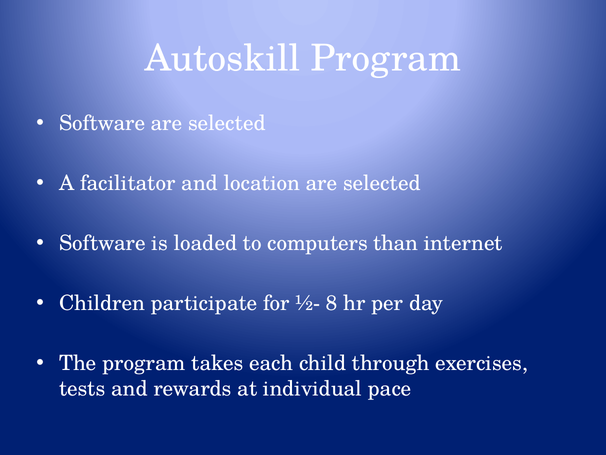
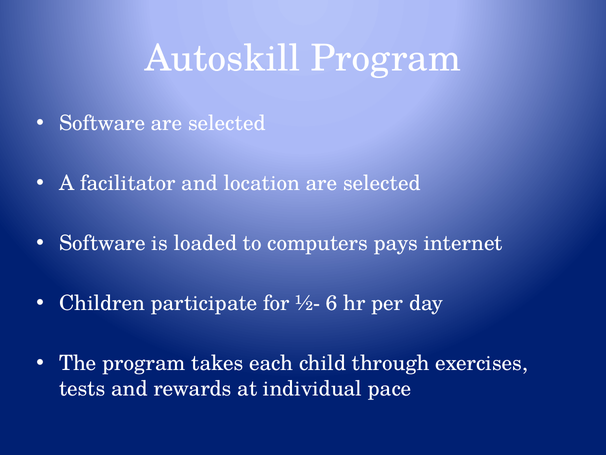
than: than -> pays
8: 8 -> 6
